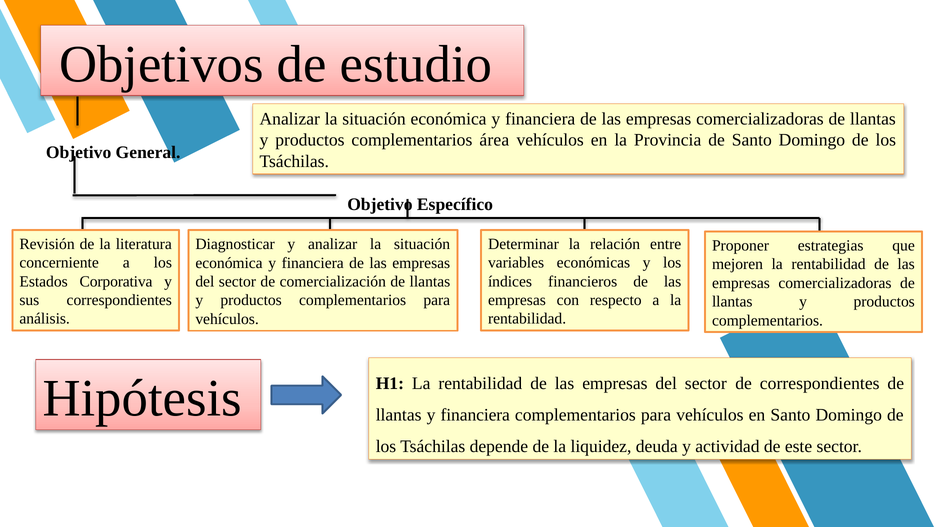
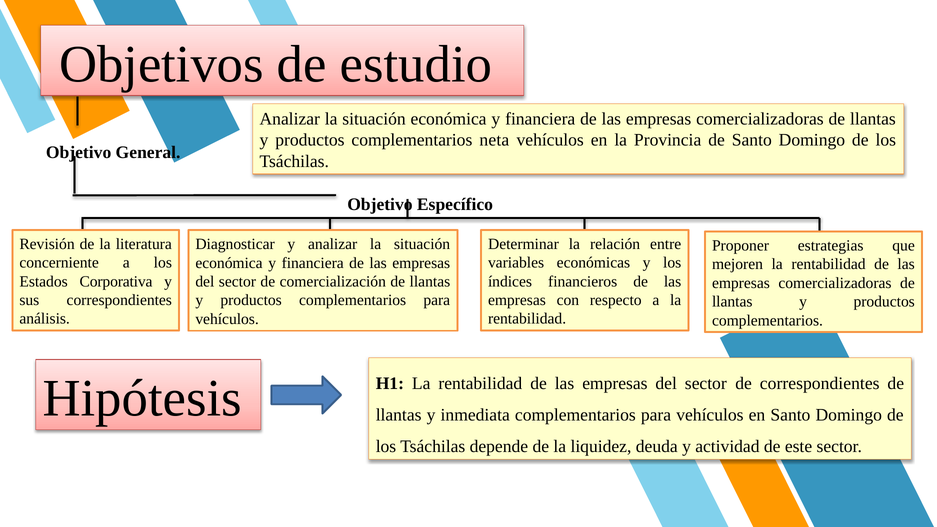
área: área -> neta
llantas y financiera: financiera -> inmediata
